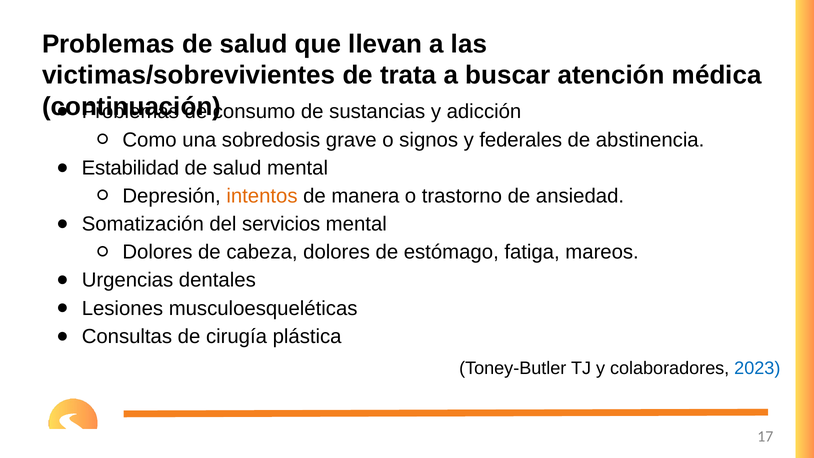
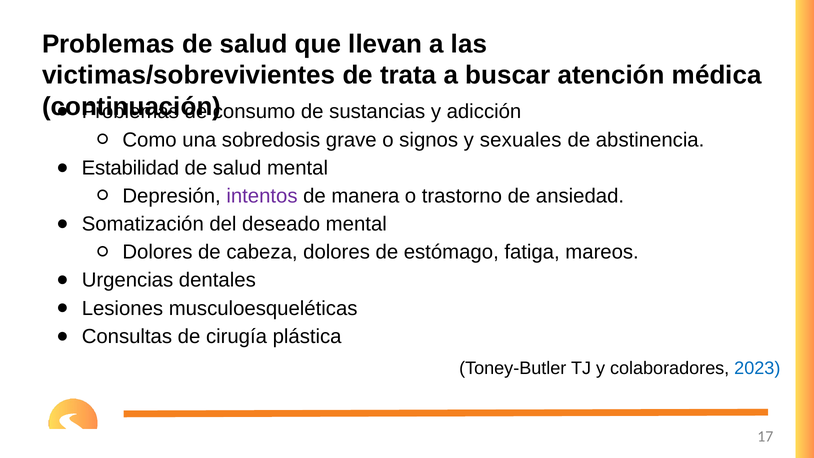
federales: federales -> sexuales
intentos colour: orange -> purple
servicios: servicios -> deseado
